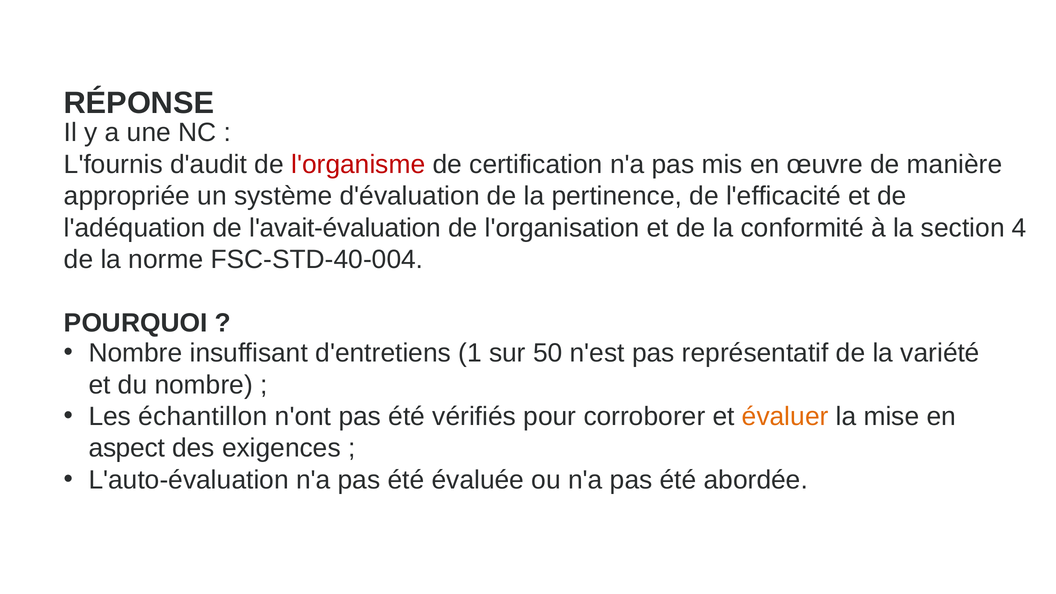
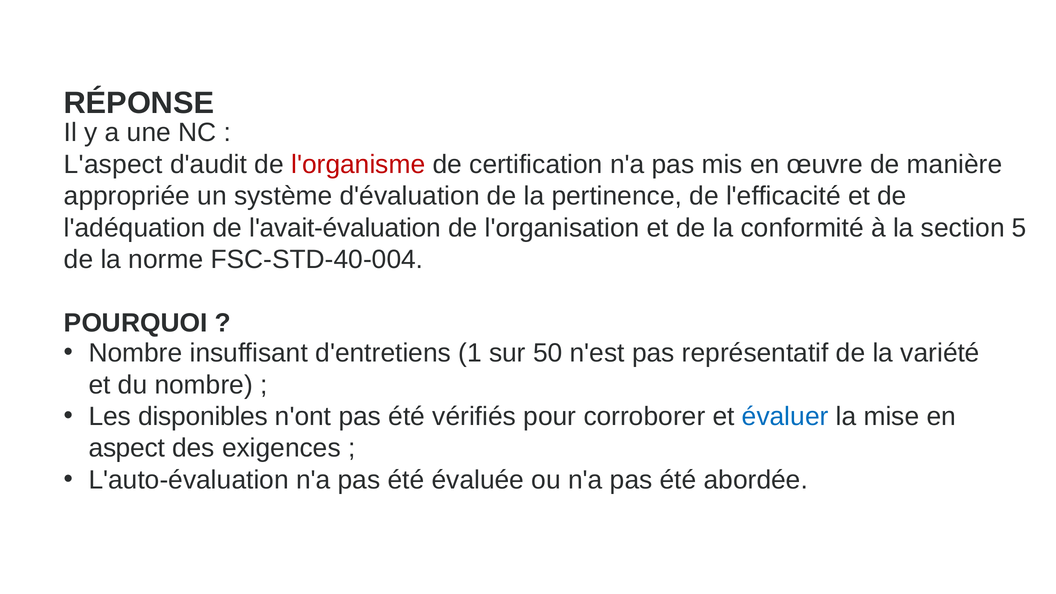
L'fournis: L'fournis -> L'aspect
4: 4 -> 5
échantillon: échantillon -> disponibles
évaluer colour: orange -> blue
